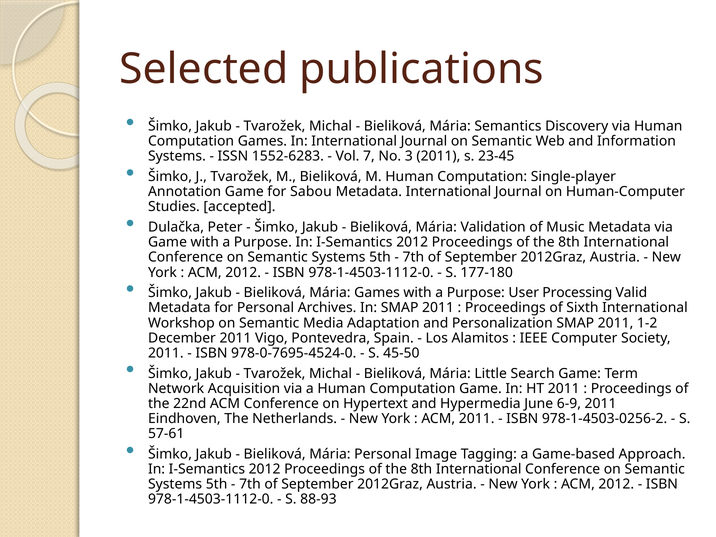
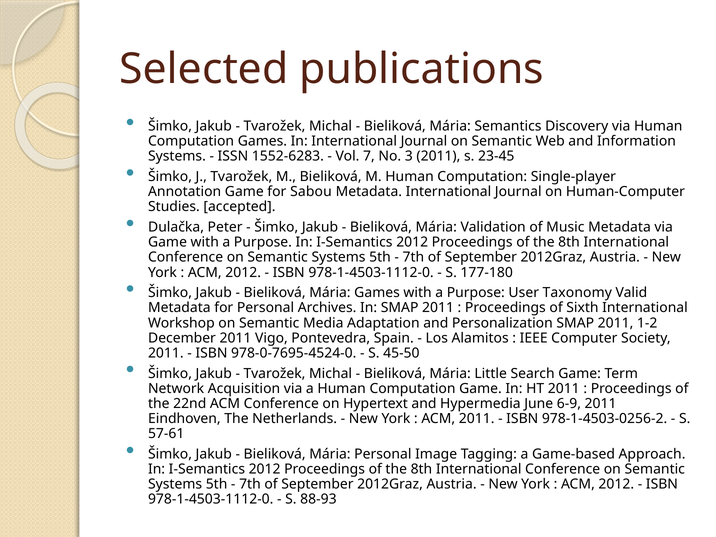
Processing: Processing -> Taxonomy
